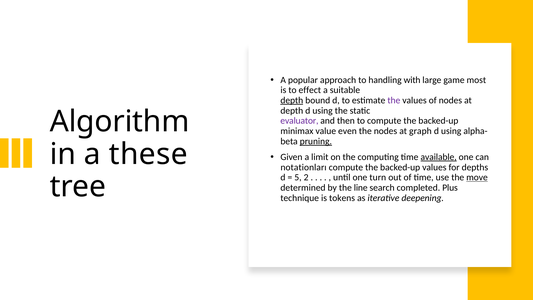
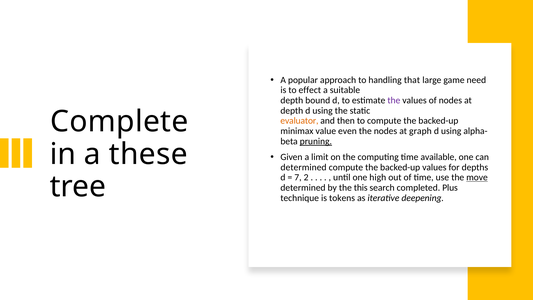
with: with -> that
most: most -> need
depth at (292, 100) underline: present -> none
Algorithm: Algorithm -> Complete
evaluator colour: purple -> orange
available underline: present -> none
notationları at (304, 167): notationları -> determined
5: 5 -> 7
turn: turn -> high
line: line -> this
